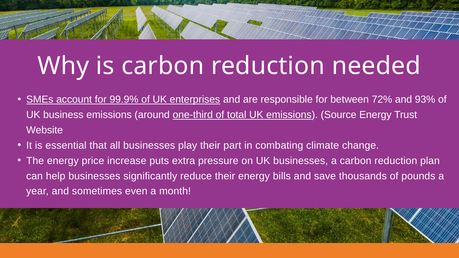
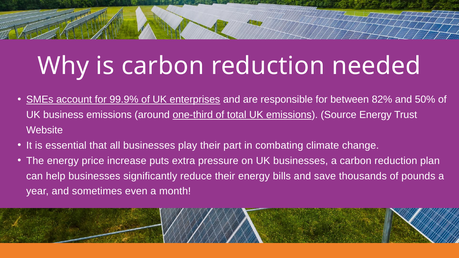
72%: 72% -> 82%
93%: 93% -> 50%
